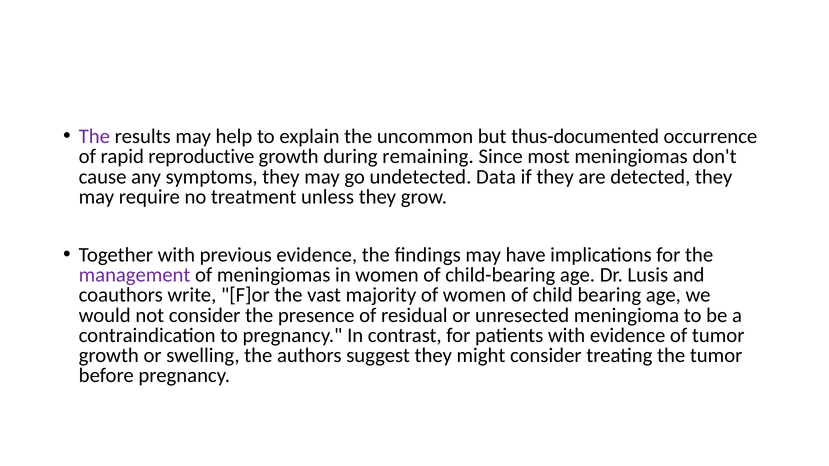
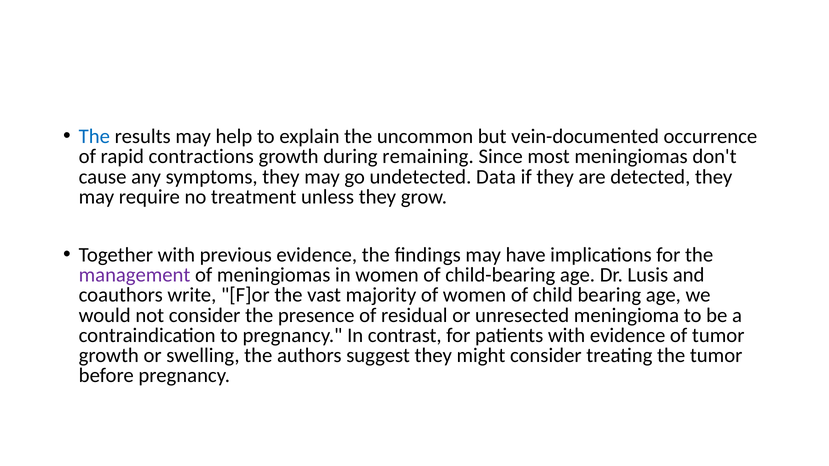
The at (94, 137) colour: purple -> blue
thus-documented: thus-documented -> vein-documented
reproductive: reproductive -> contractions
